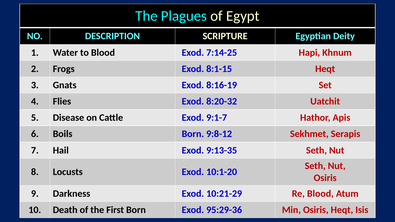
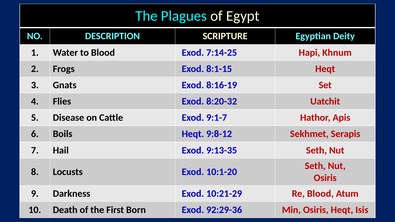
Boils Born: Born -> Heqt
95:29-36: 95:29-36 -> 92:29-36
